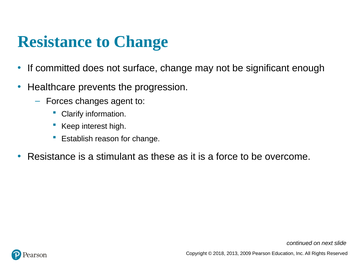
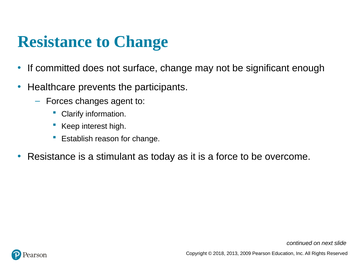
progression: progression -> participants
these: these -> today
